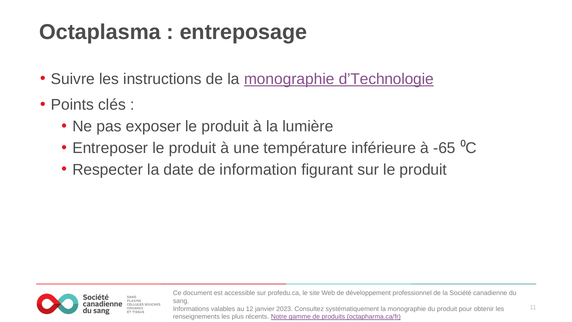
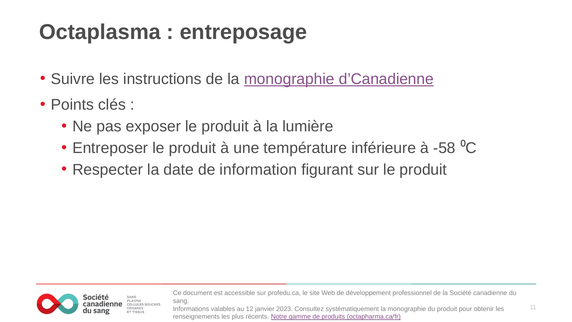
d’Technologie: d’Technologie -> d’Canadienne
-65: -65 -> -58
